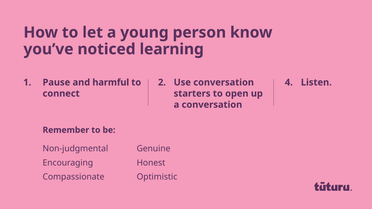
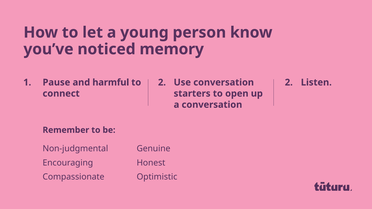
learning: learning -> memory
2 4: 4 -> 2
